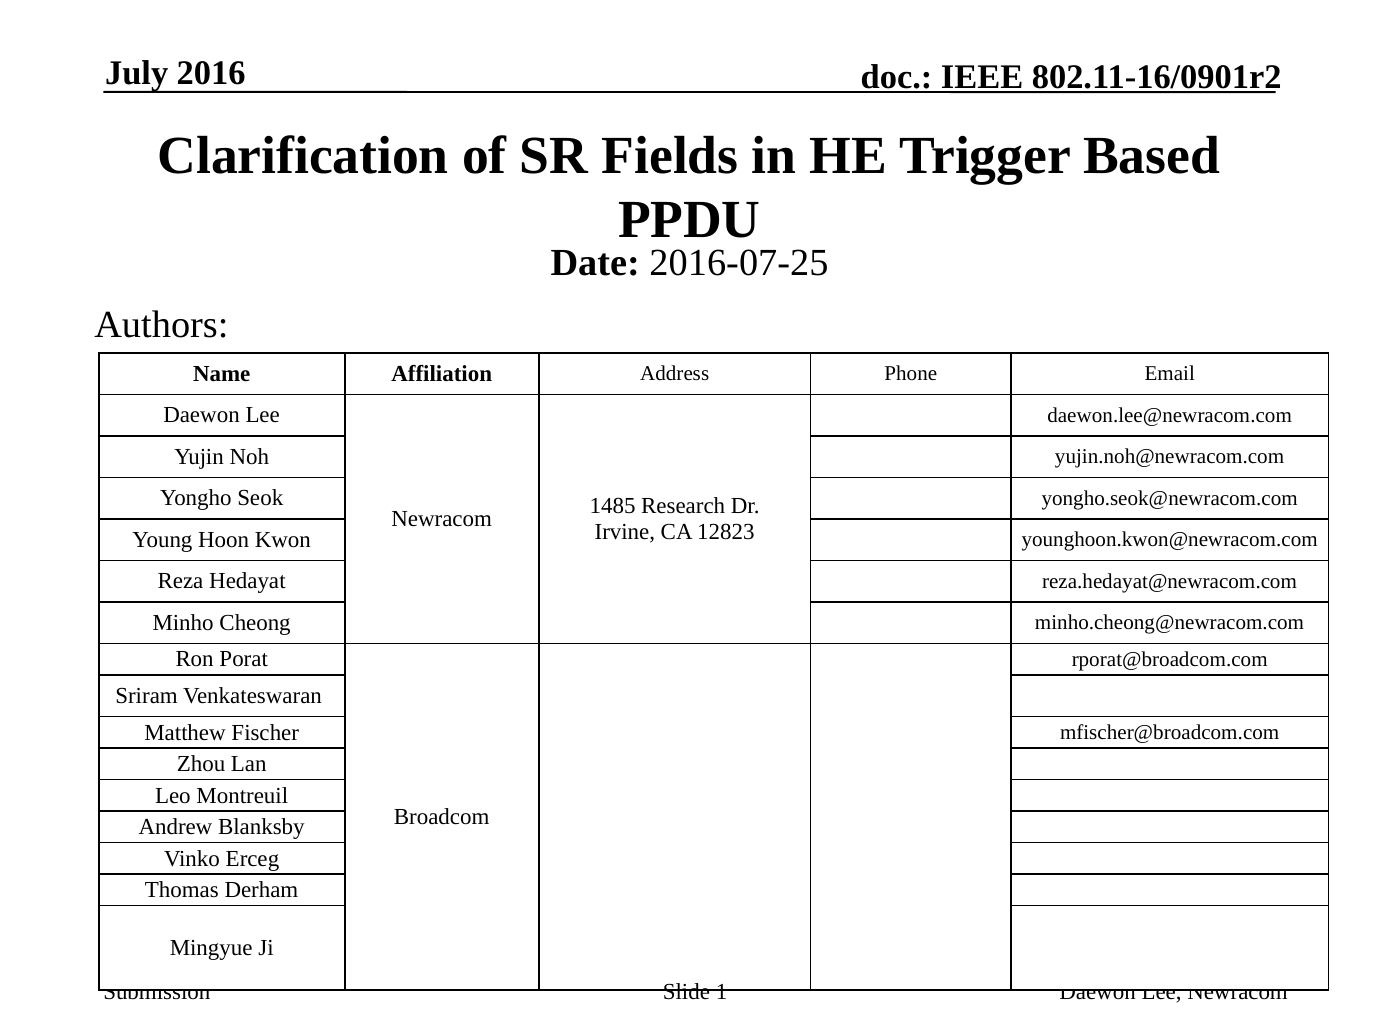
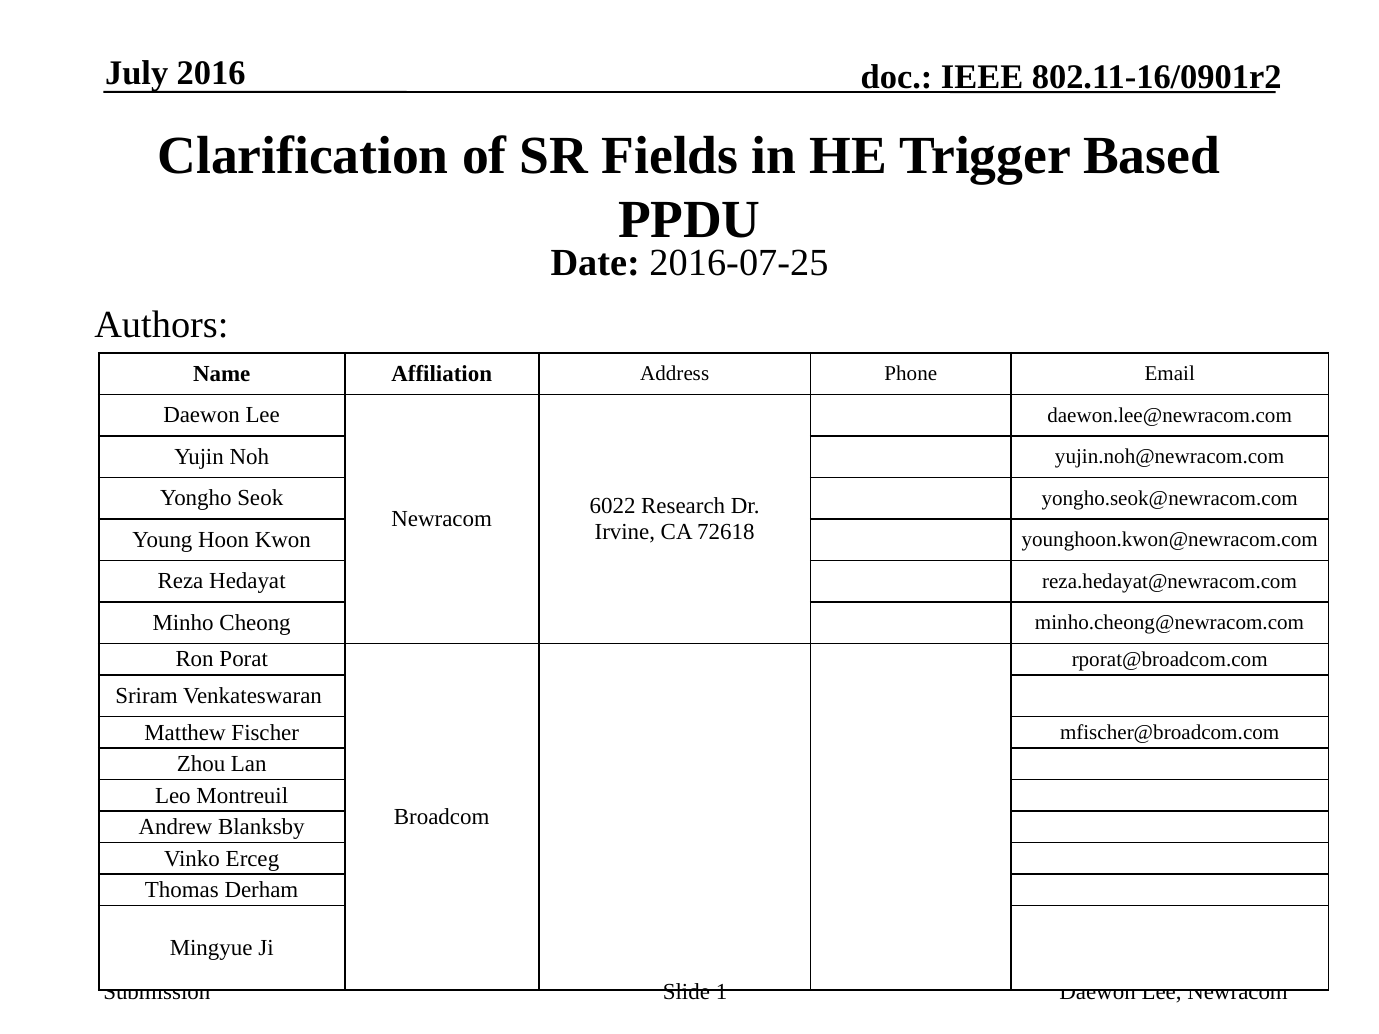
1485: 1485 -> 6022
12823: 12823 -> 72618
